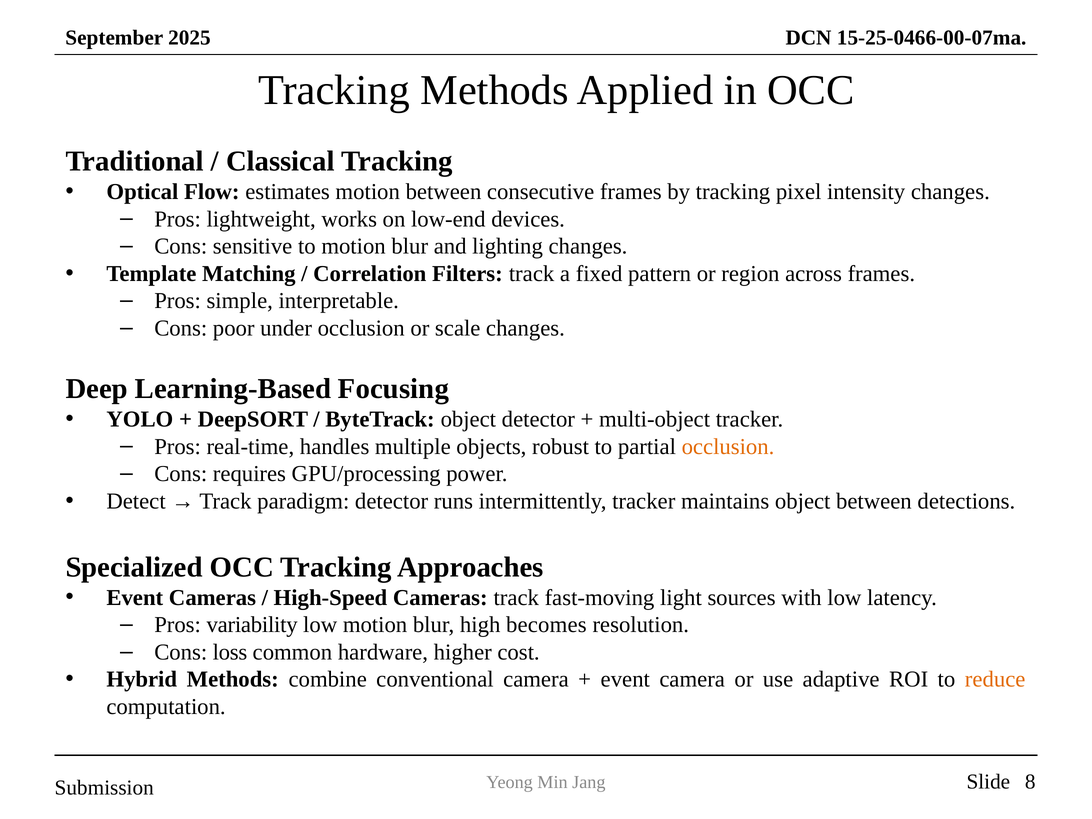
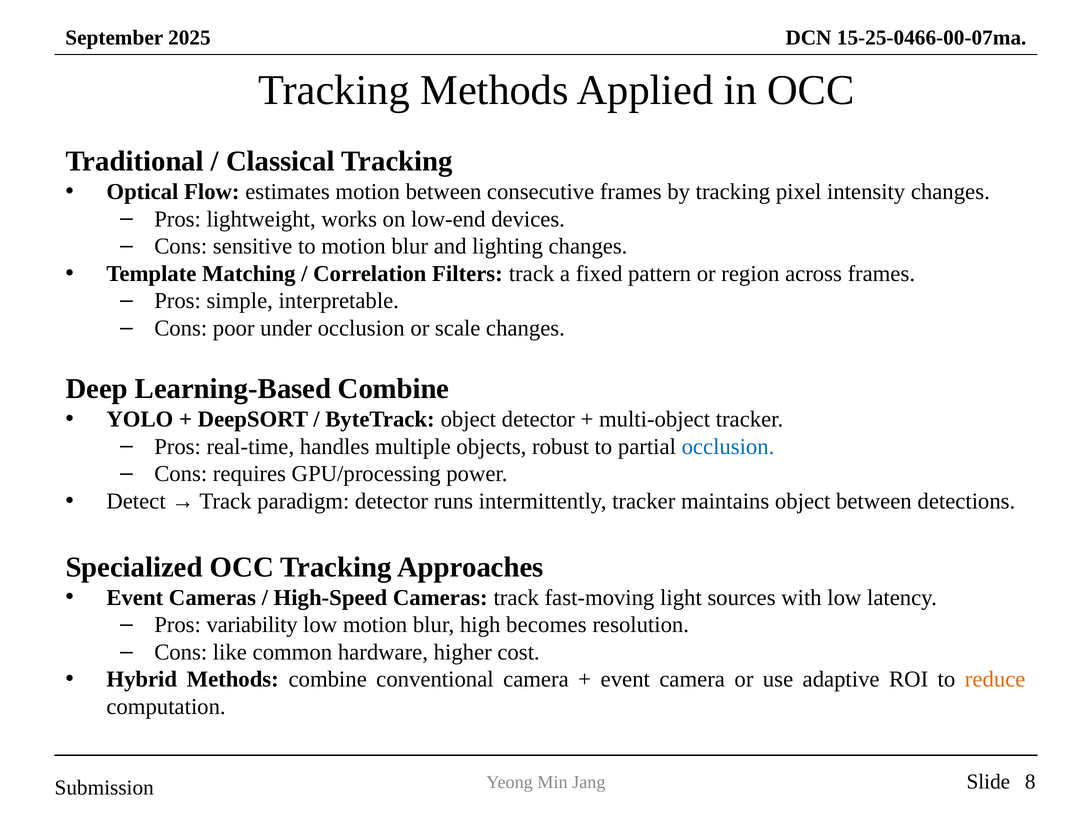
Learning-Based Focusing: Focusing -> Combine
occlusion at (728, 447) colour: orange -> blue
loss: loss -> like
